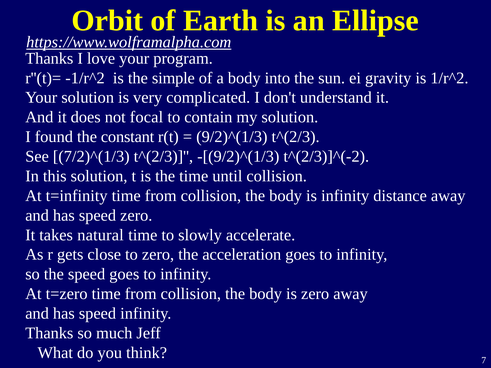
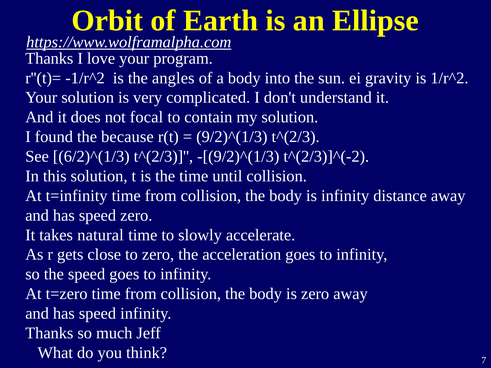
simple: simple -> angles
constant: constant -> because
7/2)^(1/3: 7/2)^(1/3 -> 6/2)^(1/3
